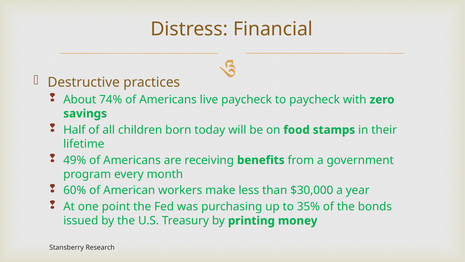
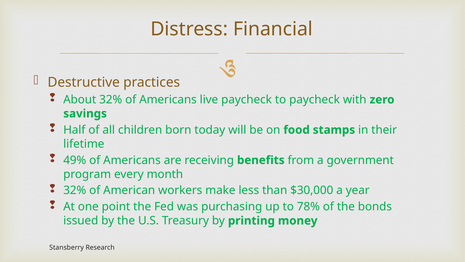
About 74%: 74% -> 32%
60% at (75, 190): 60% -> 32%
35%: 35% -> 78%
